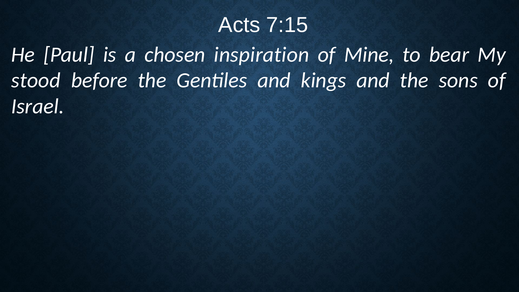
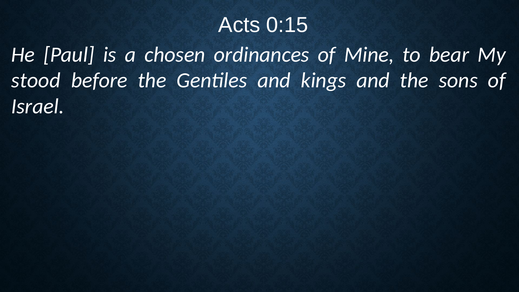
7:15: 7:15 -> 0:15
inspiration: inspiration -> ordinances
